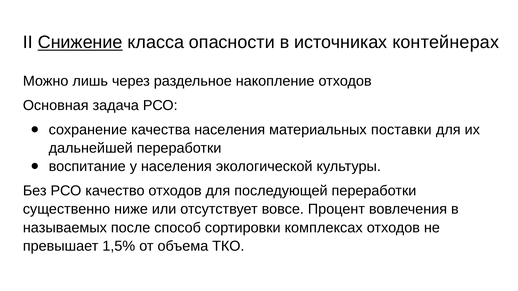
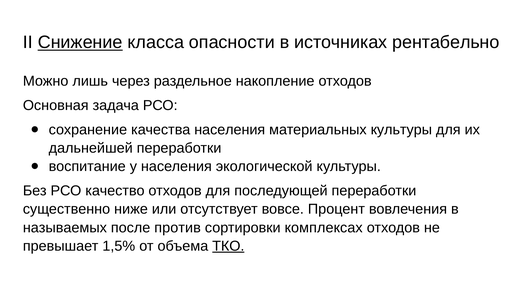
контейнерах: контейнерах -> рентабельно
материальных поставки: поставки -> культуры
способ: способ -> против
ТКО underline: none -> present
